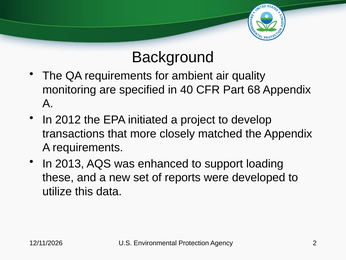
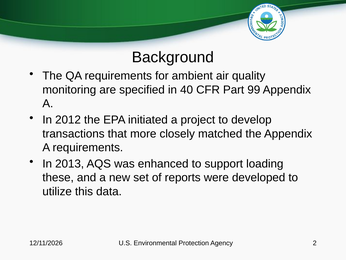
68: 68 -> 99
